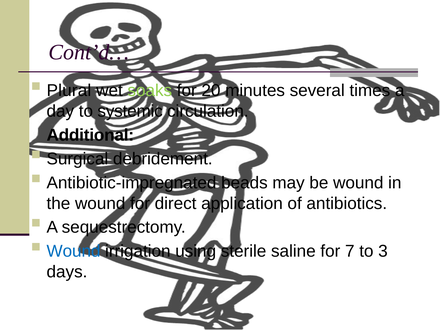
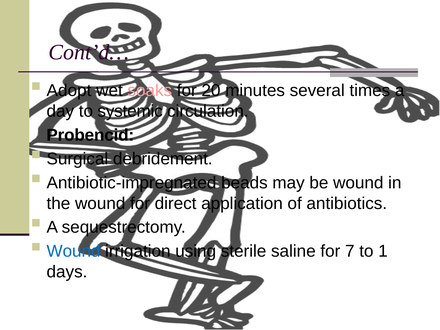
Plural: Plural -> Adopt
soaks colour: light green -> pink
Additional: Additional -> Probencid
3: 3 -> 1
